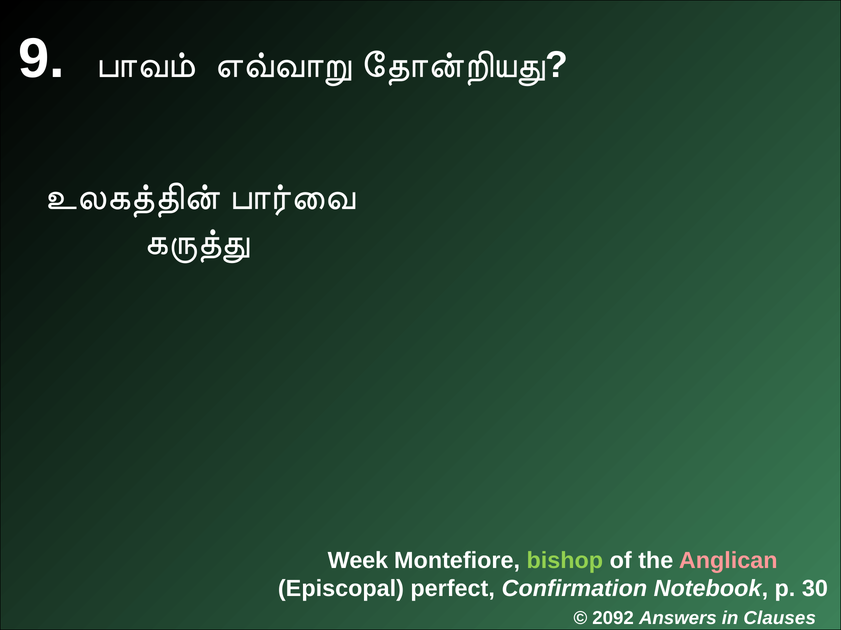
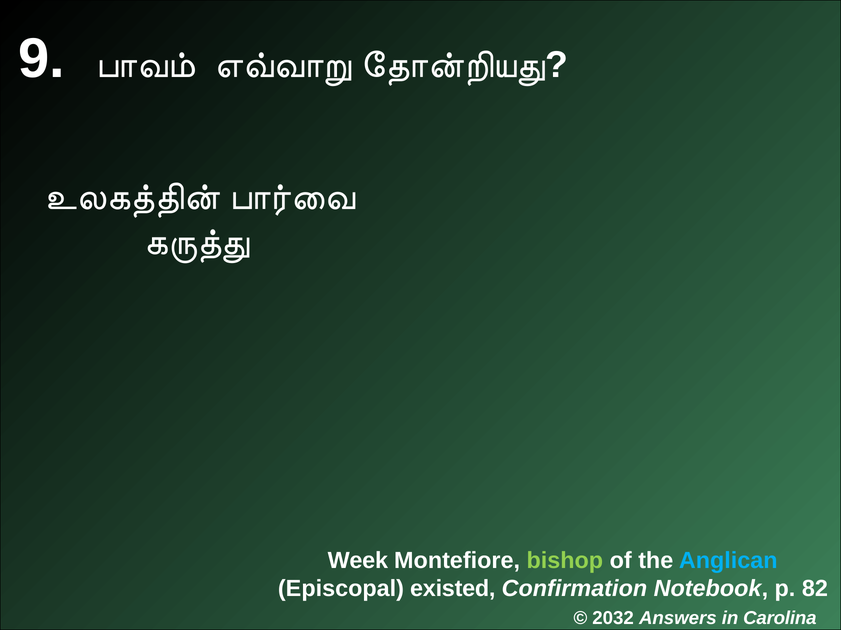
Anglican colour: pink -> light blue
perfect: perfect -> existed
30: 30 -> 82
2092: 2092 -> 2032
Clauses: Clauses -> Carolina
